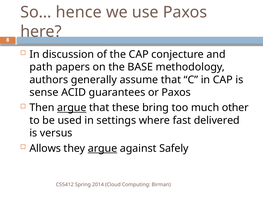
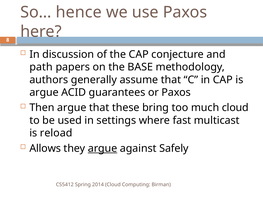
sense at (44, 93): sense -> argue
argue at (72, 108) underline: present -> none
much other: other -> cloud
delivered: delivered -> multicast
versus: versus -> reload
